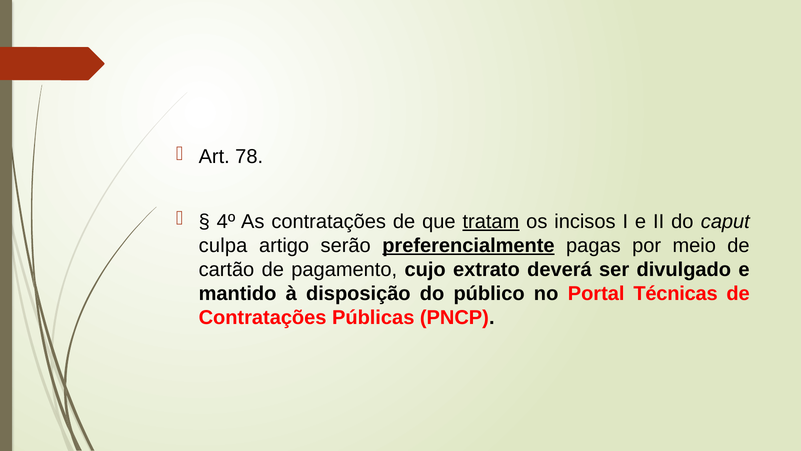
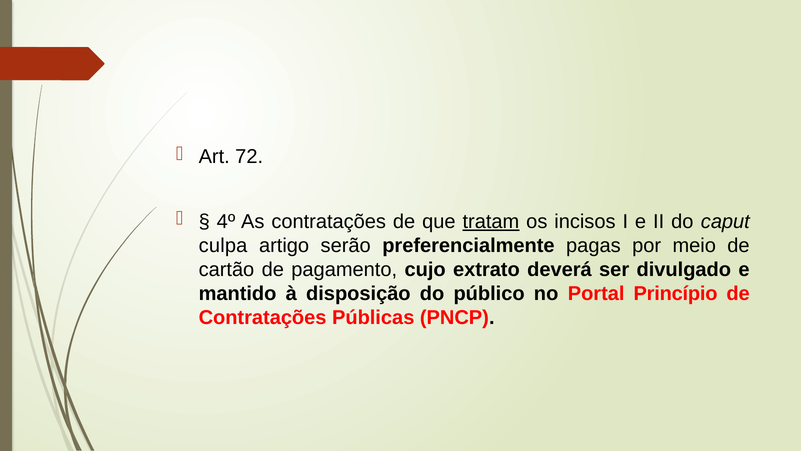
78: 78 -> 72
preferencialmente underline: present -> none
Técnicas: Técnicas -> Princípio
